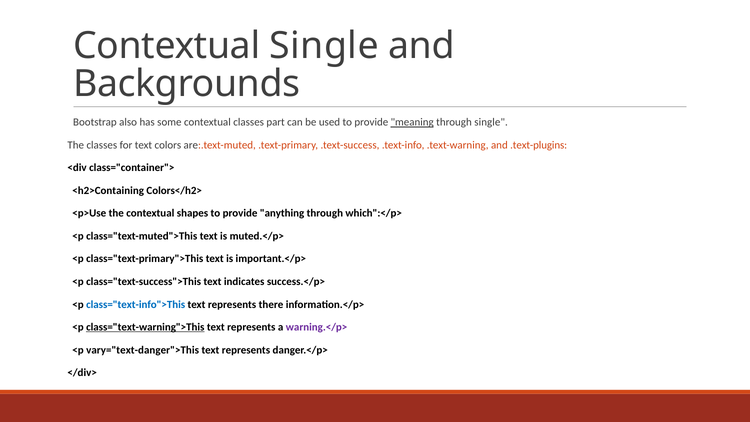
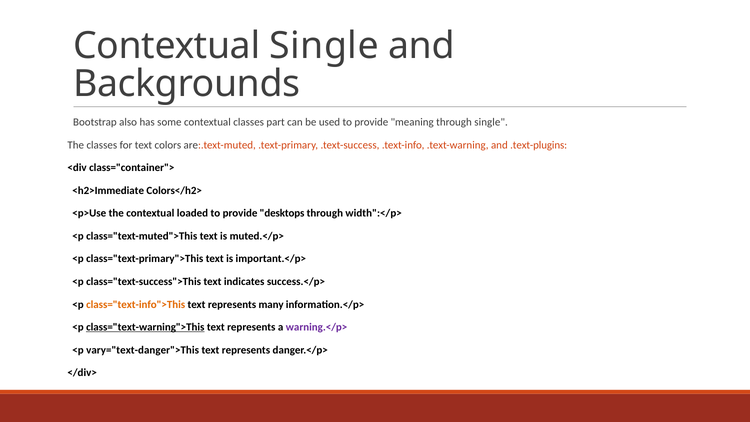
meaning underline: present -> none
<h2>Containing: <h2>Containing -> <h2>Immediate
shapes: shapes -> loaded
anything: anything -> desktops
which":</p>: which":</p> -> width":</p>
class="text-info">This colour: blue -> orange
there: there -> many
